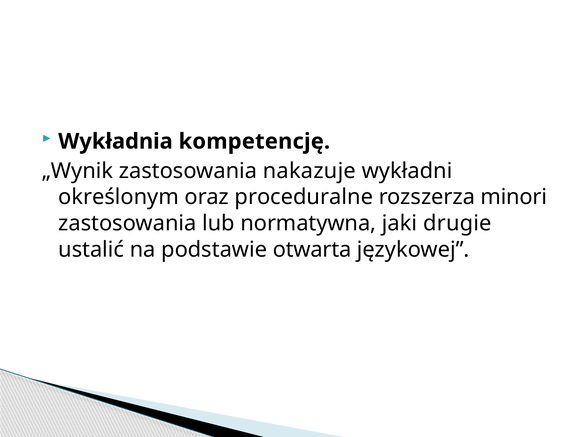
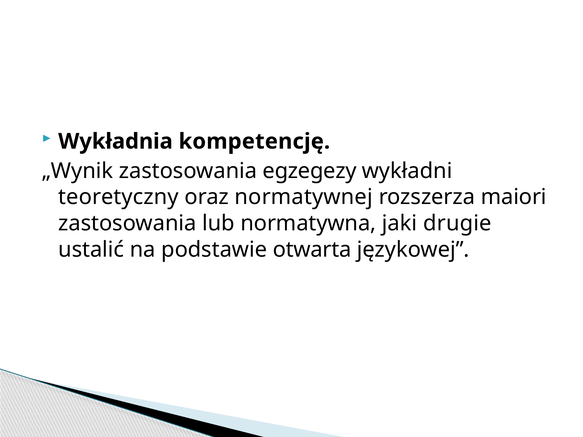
nakazuje: nakazuje -> egzegezy
określonym: określonym -> teoretyczny
proceduralne: proceduralne -> normatywnej
minori: minori -> maiori
